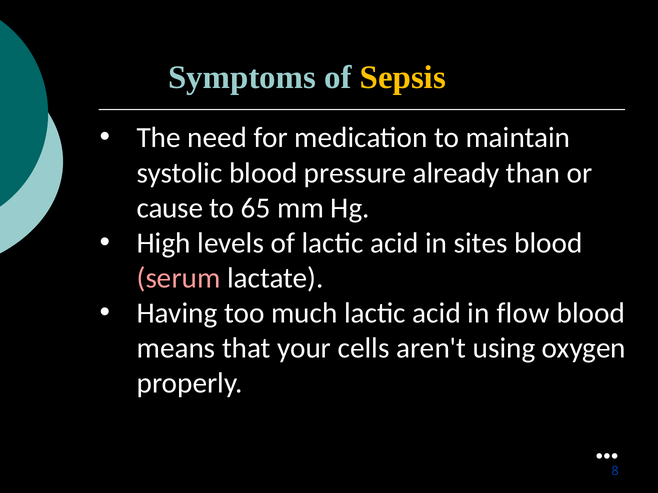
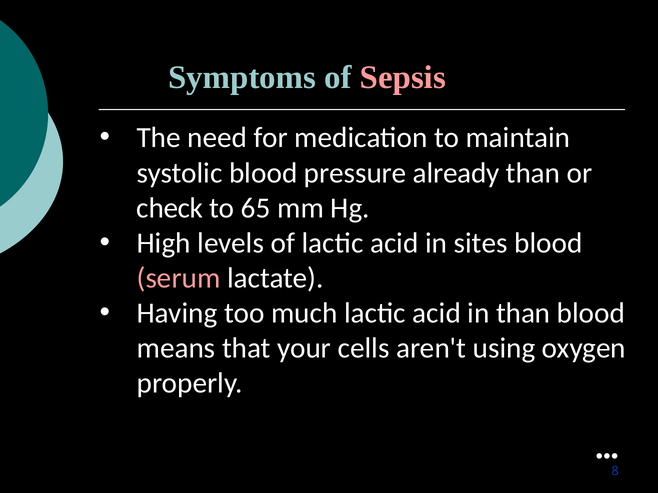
Sepsis colour: yellow -> pink
cause: cause -> check
in flow: flow -> than
